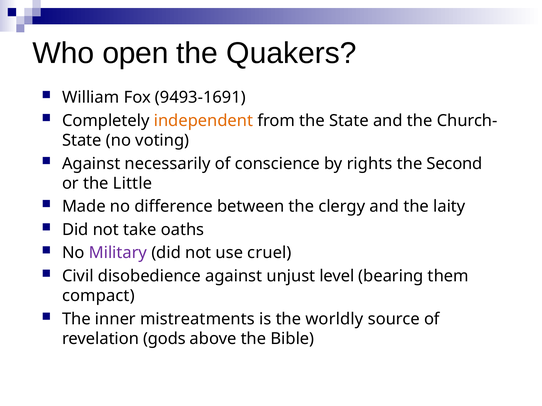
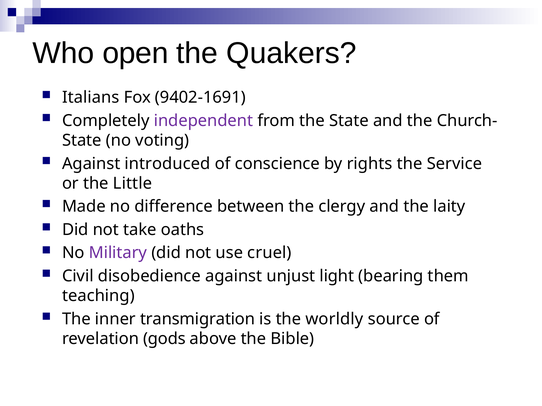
William: William -> Italians
9493-1691: 9493-1691 -> 9402-1691
independent colour: orange -> purple
necessarily: necessarily -> introduced
Second: Second -> Service
level: level -> light
compact: compact -> teaching
mistreatments: mistreatments -> transmigration
